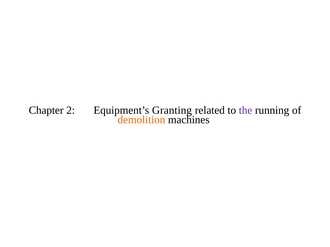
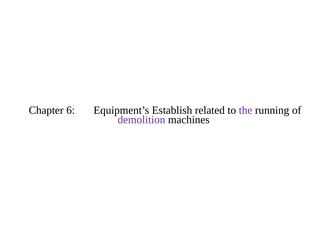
2: 2 -> 6
Granting: Granting -> Establish
demolition colour: orange -> purple
